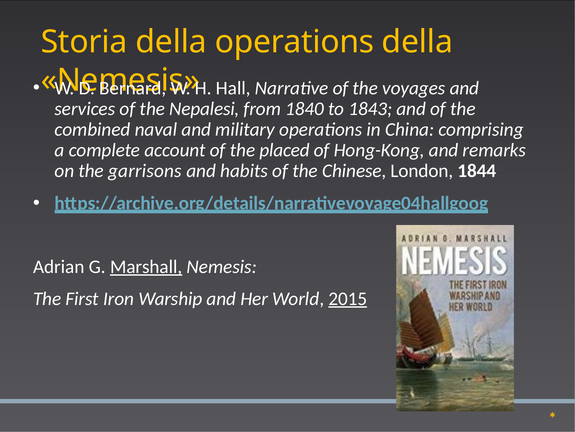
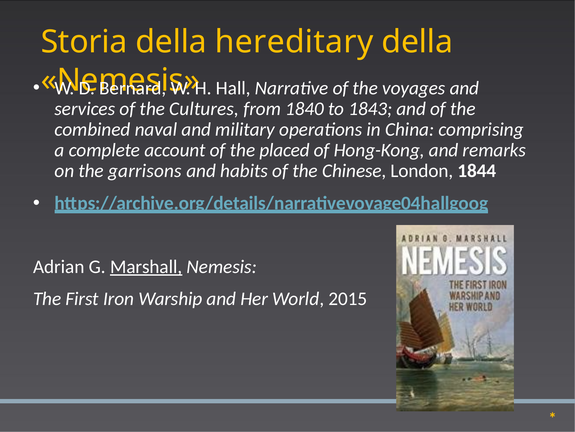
della operations: operations -> hereditary
Nepalesi: Nepalesi -> Cultures
2015 underline: present -> none
